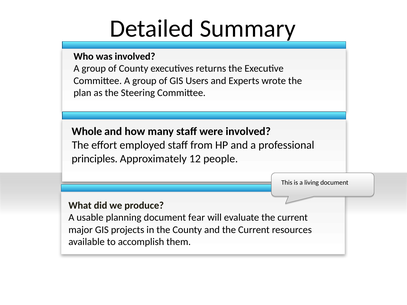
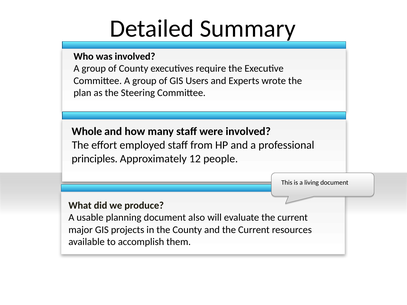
returns: returns -> require
fear: fear -> also
